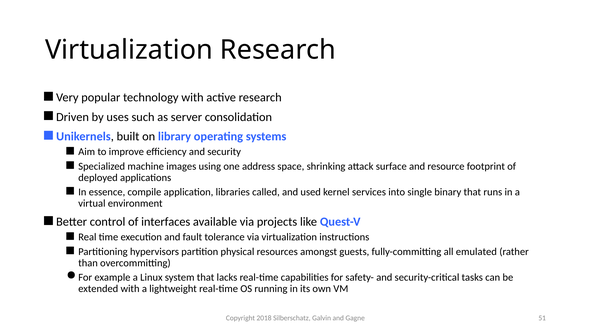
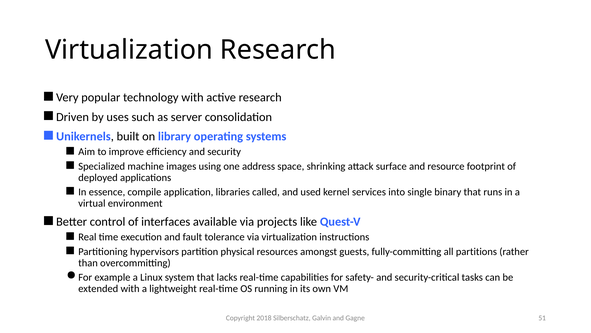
emulated: emulated -> partitions
